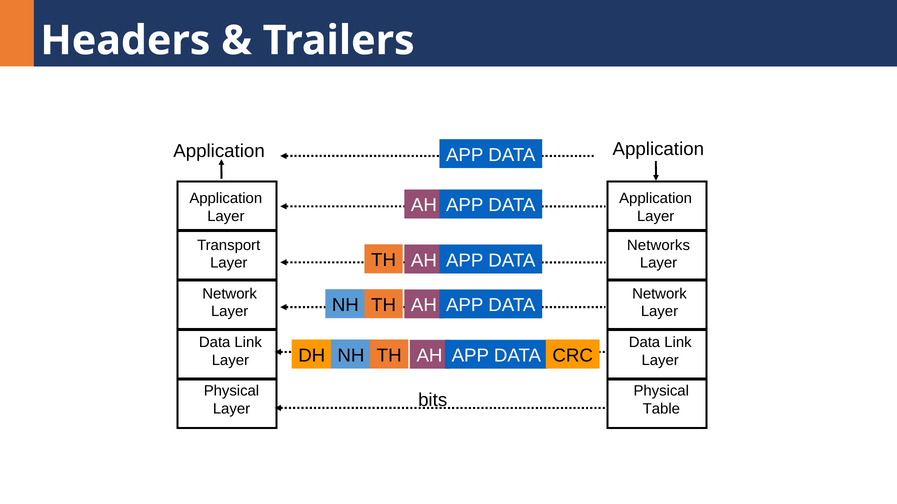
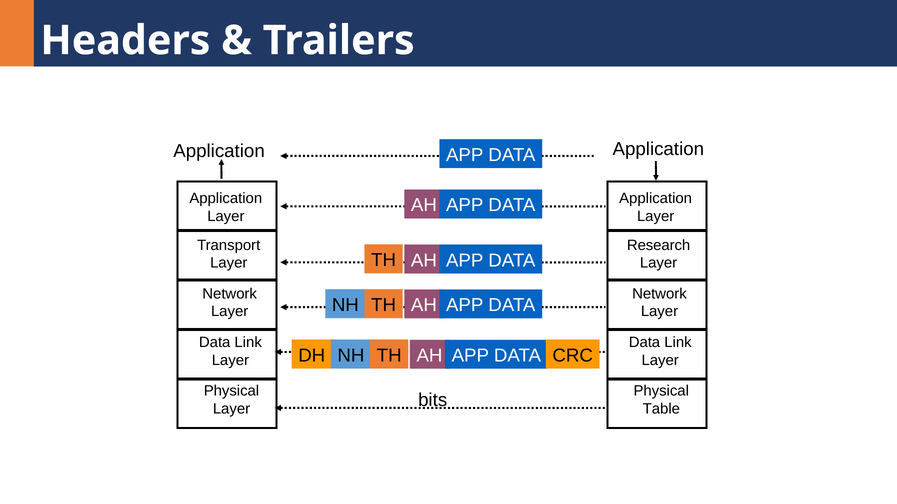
Networks: Networks -> Research
